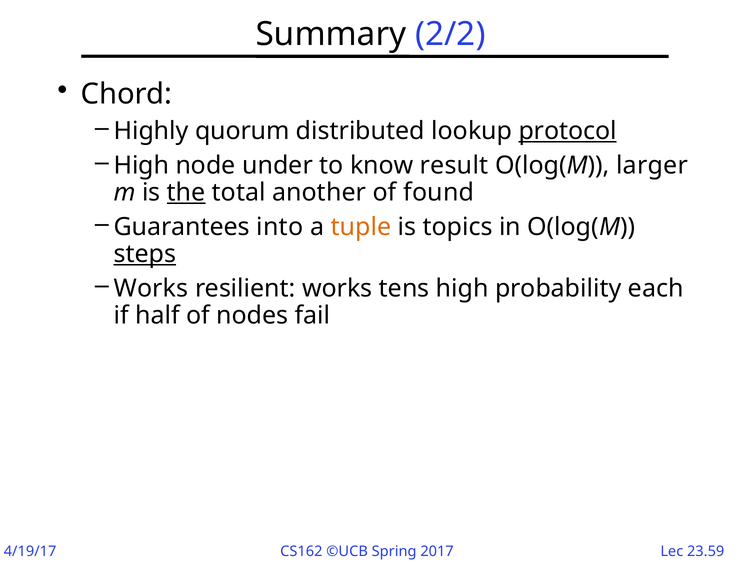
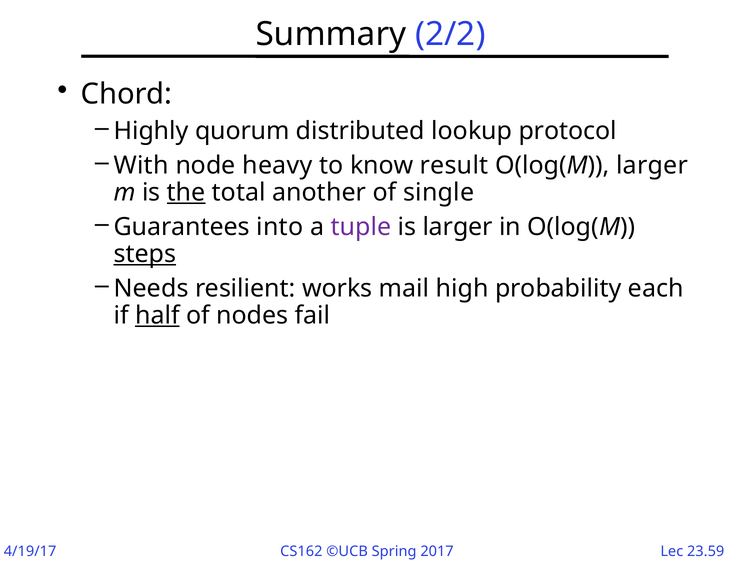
protocol underline: present -> none
High at (141, 165): High -> With
under: under -> heavy
found: found -> single
tuple colour: orange -> purple
is topics: topics -> larger
Works at (151, 288): Works -> Needs
tens: tens -> mail
half underline: none -> present
